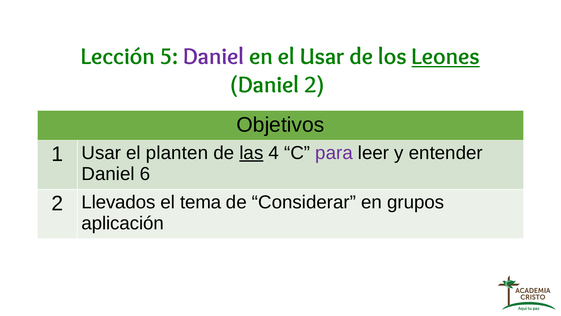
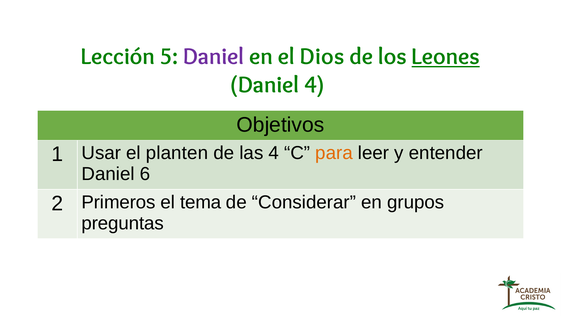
el Usar: Usar -> Dios
Daniel 2: 2 -> 4
las underline: present -> none
para colour: purple -> orange
Llevados: Llevados -> Primeros
aplicación: aplicación -> preguntas
